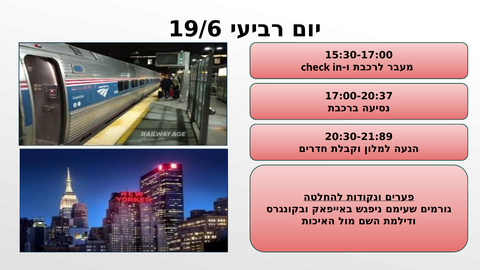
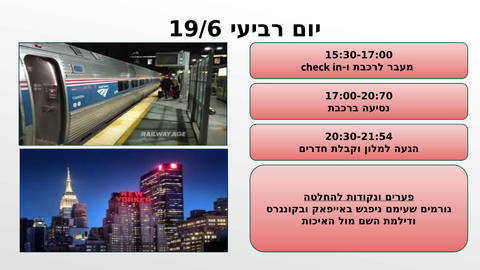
17:00-20:37: 17:00-20:37 -> 17:00-20:70
20:30-21:89: 20:30-21:89 -> 20:30-21:54
